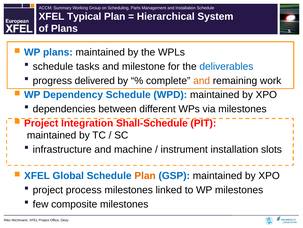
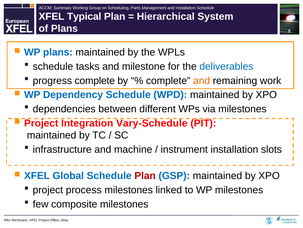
progress delivered: delivered -> complete
Shall-Schedule: Shall-Schedule -> Vary-Schedule
Plan at (145, 175) colour: orange -> red
